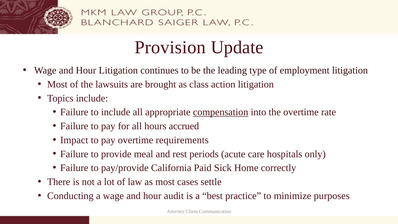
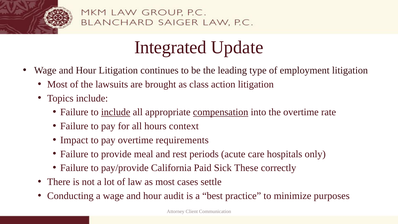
Provision: Provision -> Integrated
include at (116, 112) underline: none -> present
accrued: accrued -> context
Home: Home -> These
